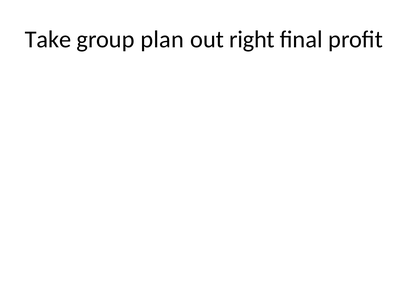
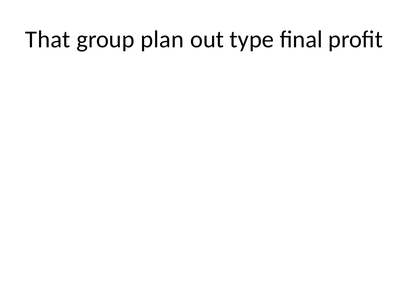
Take: Take -> That
right: right -> type
